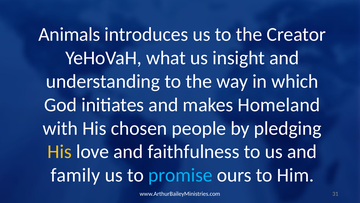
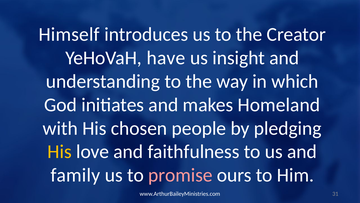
Animals: Animals -> Himself
what: what -> have
promise colour: light blue -> pink
